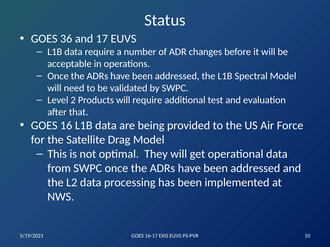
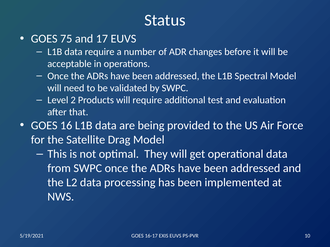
36: 36 -> 75
